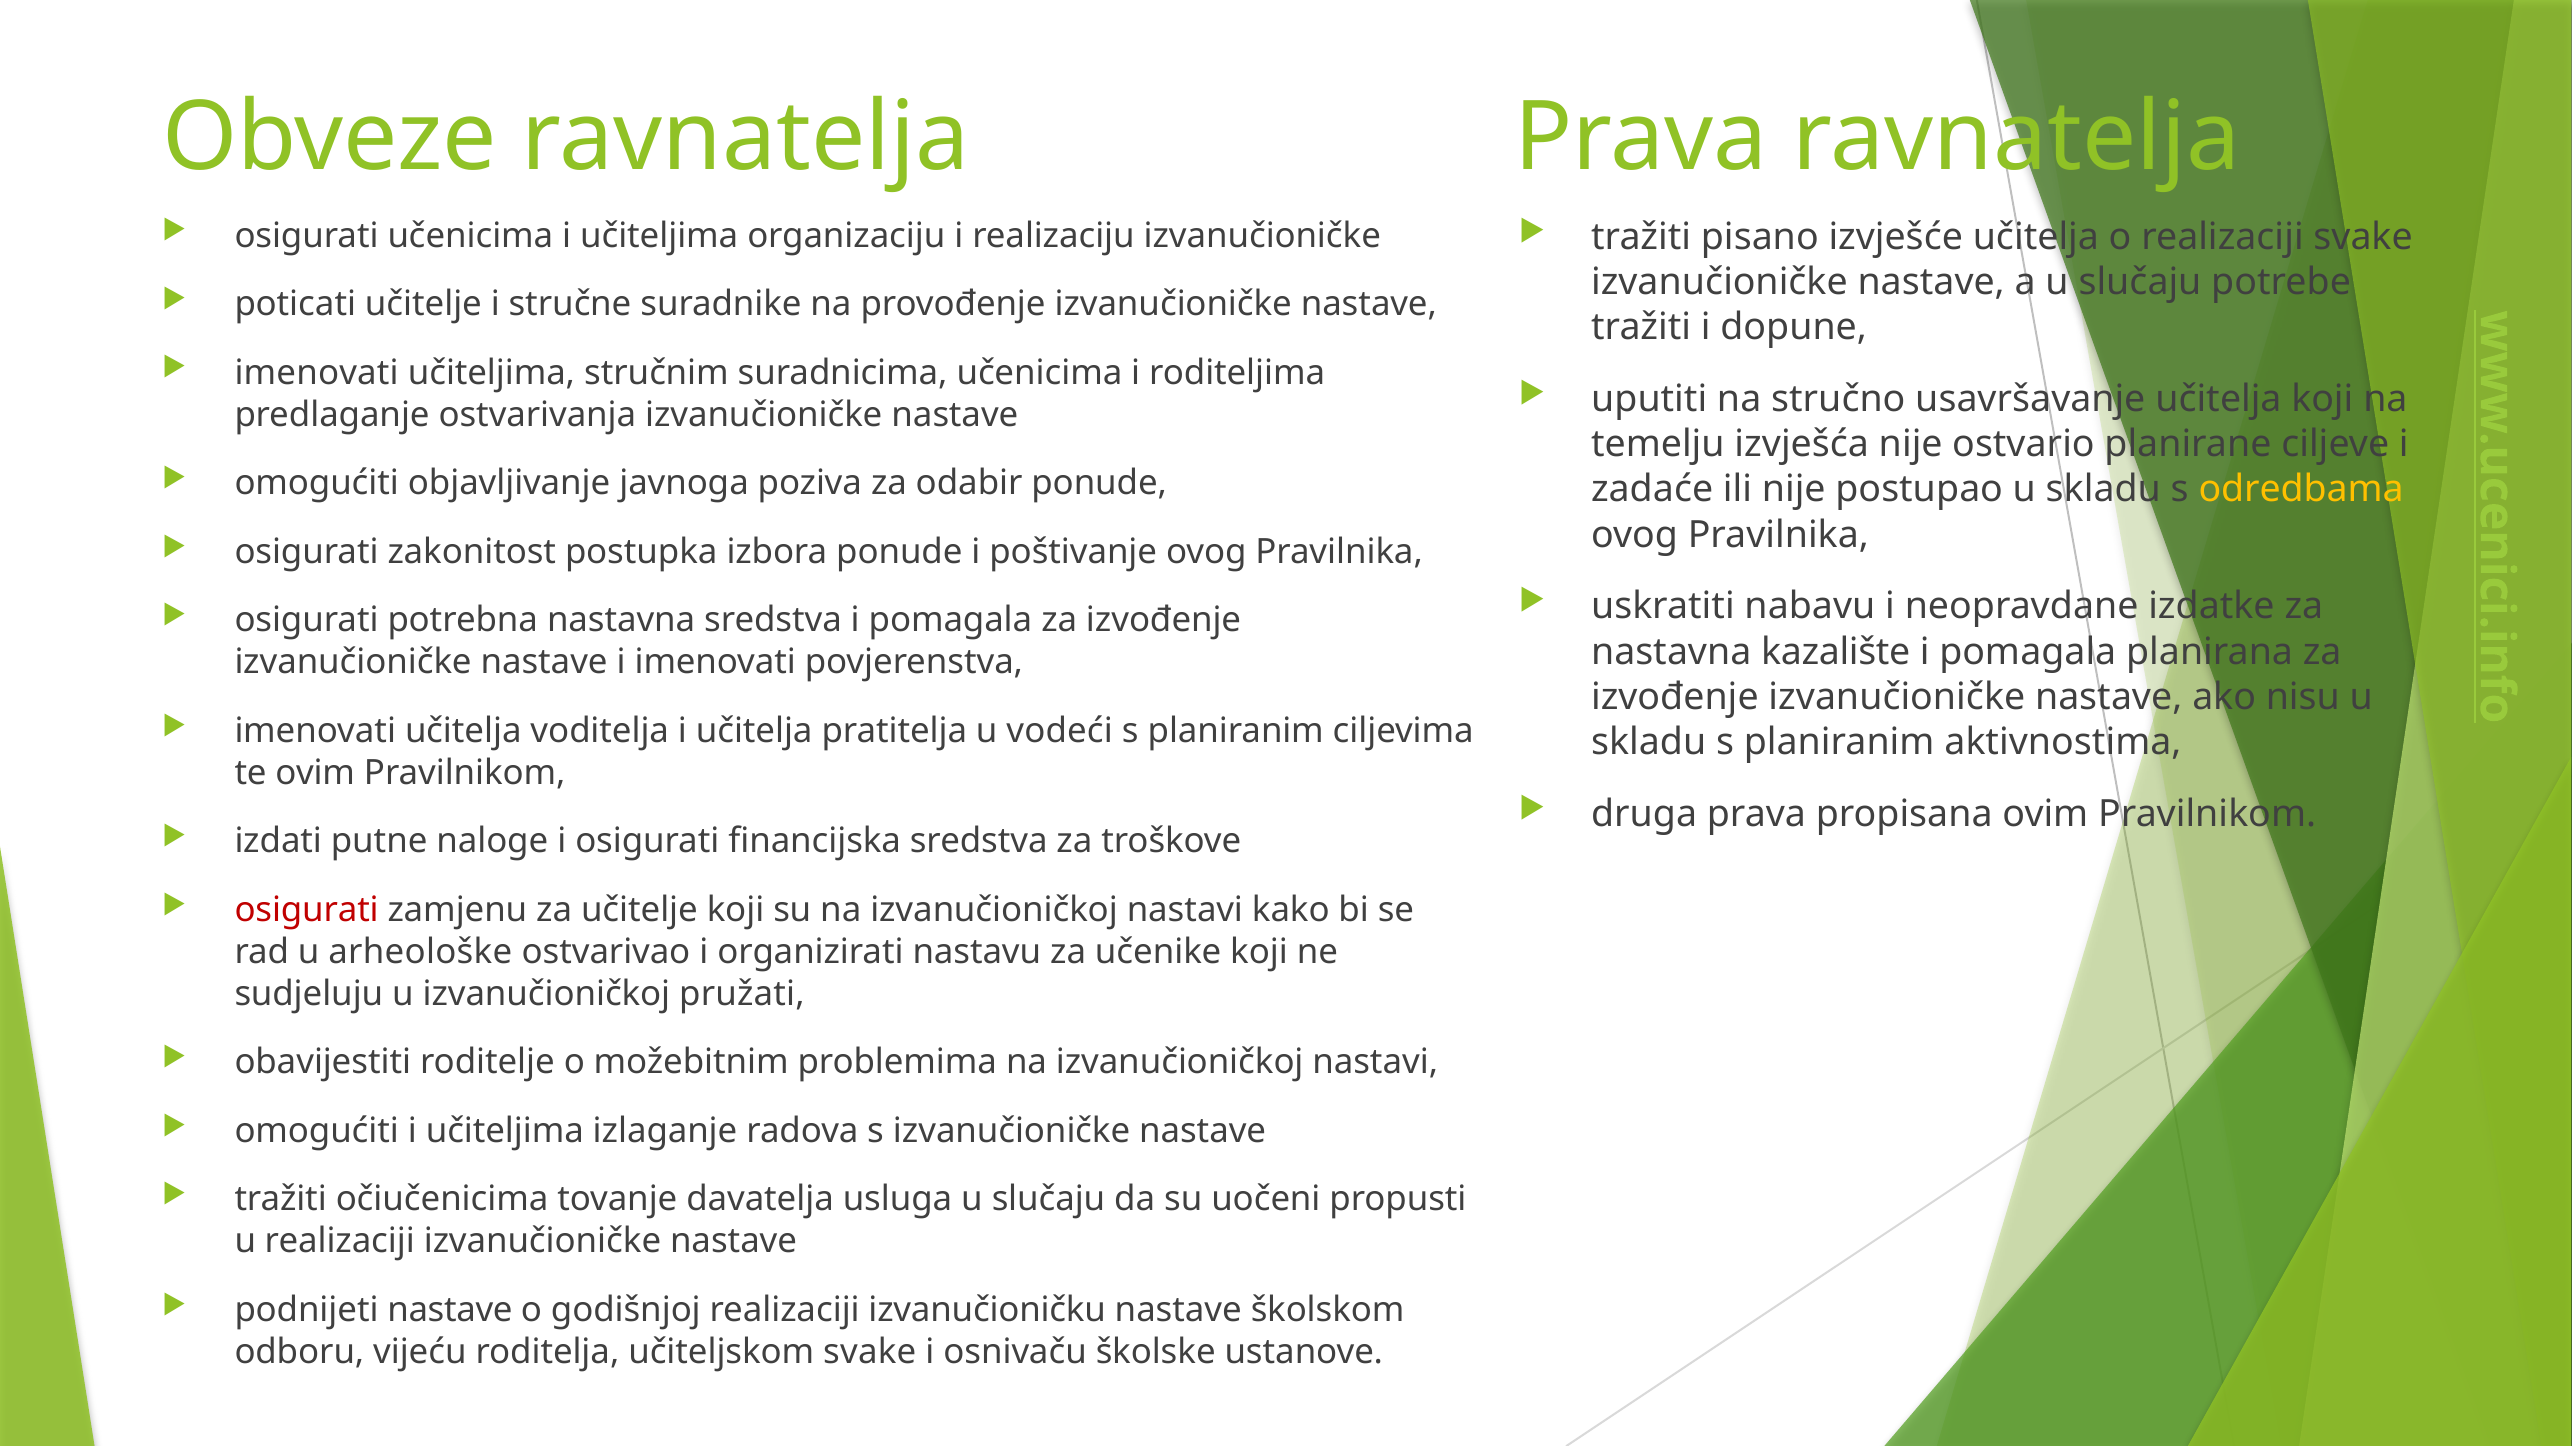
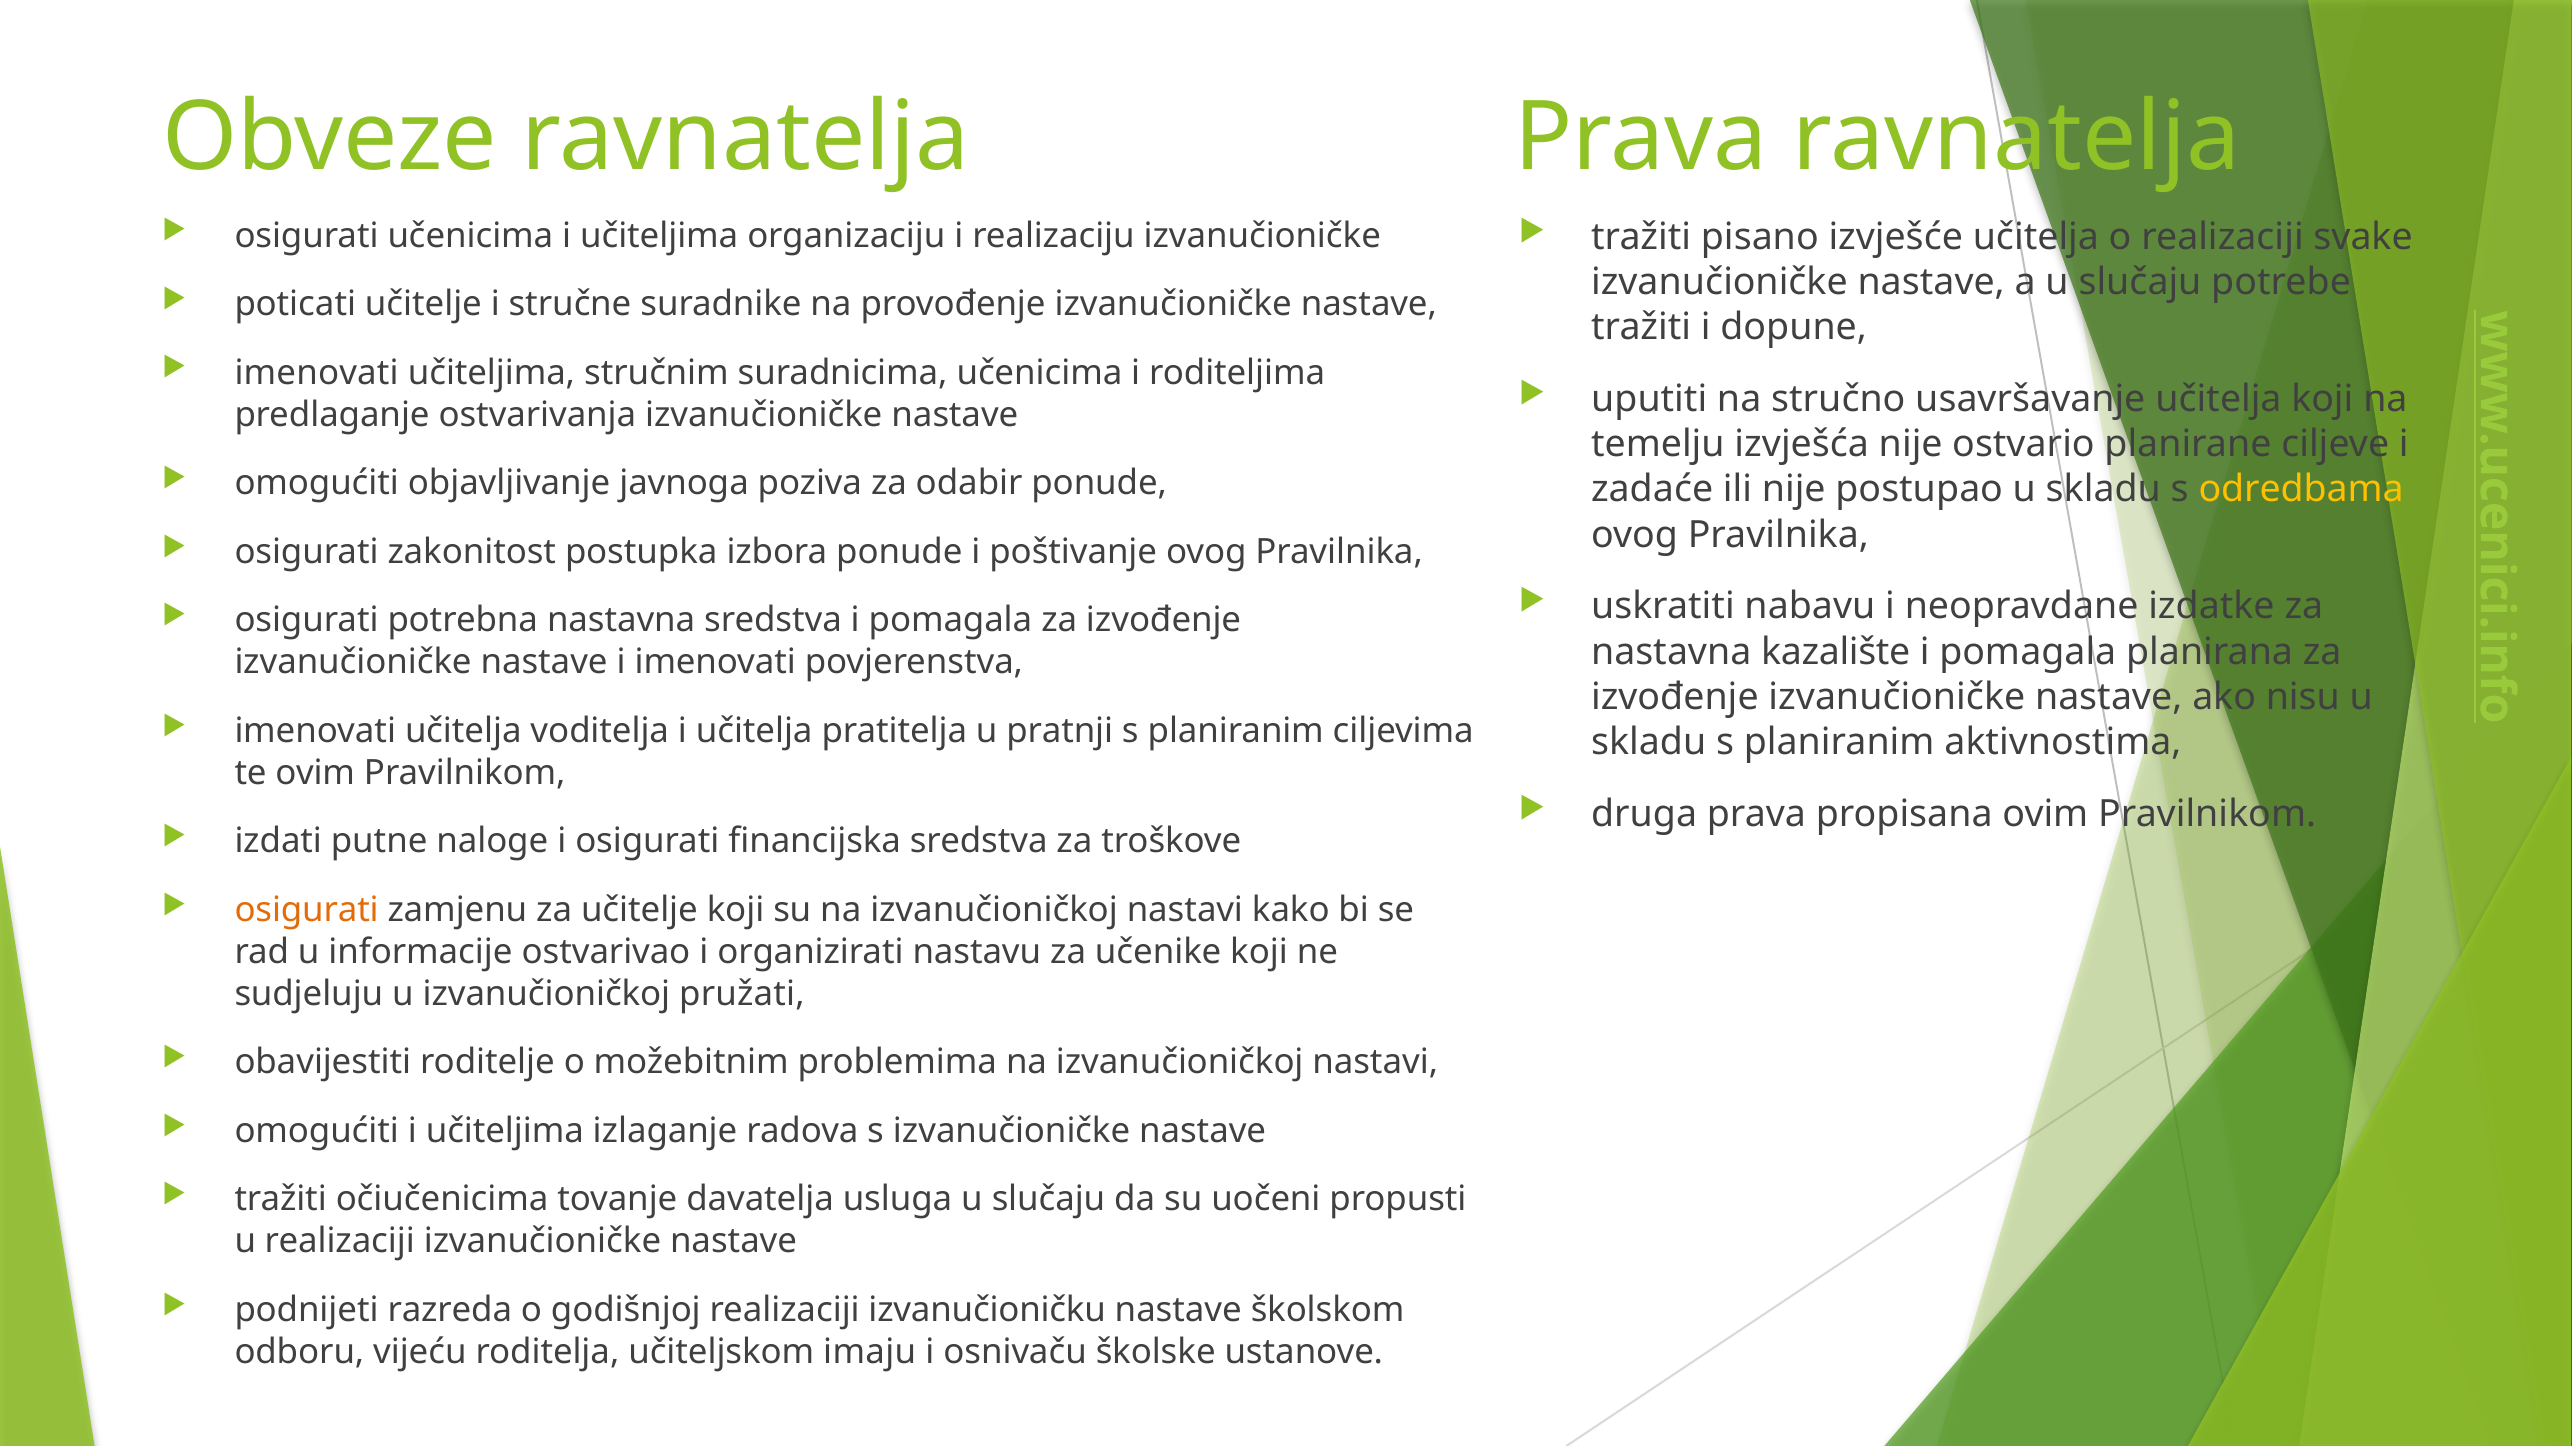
vodeći: vodeći -> pratnji
osigurati at (307, 910) colour: red -> orange
arheološke: arheološke -> informacije
podnijeti nastave: nastave -> razreda
učiteljskom svake: svake -> imaju
